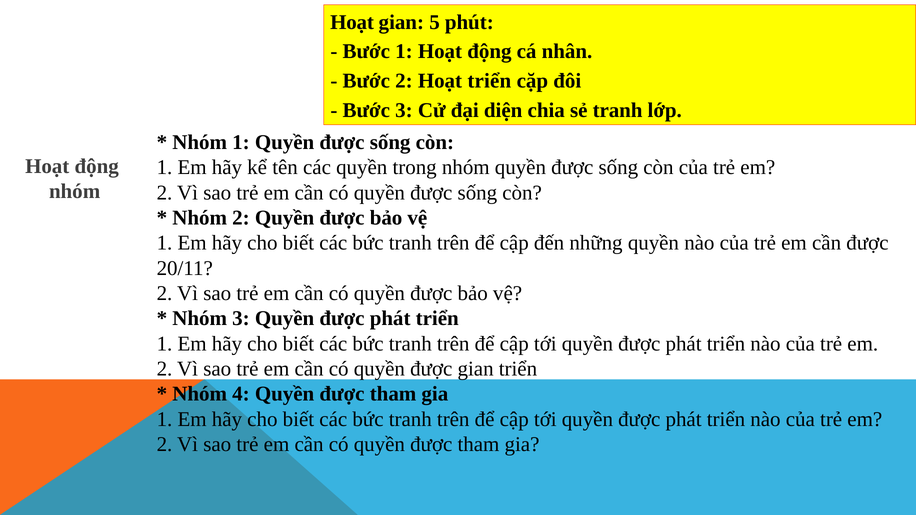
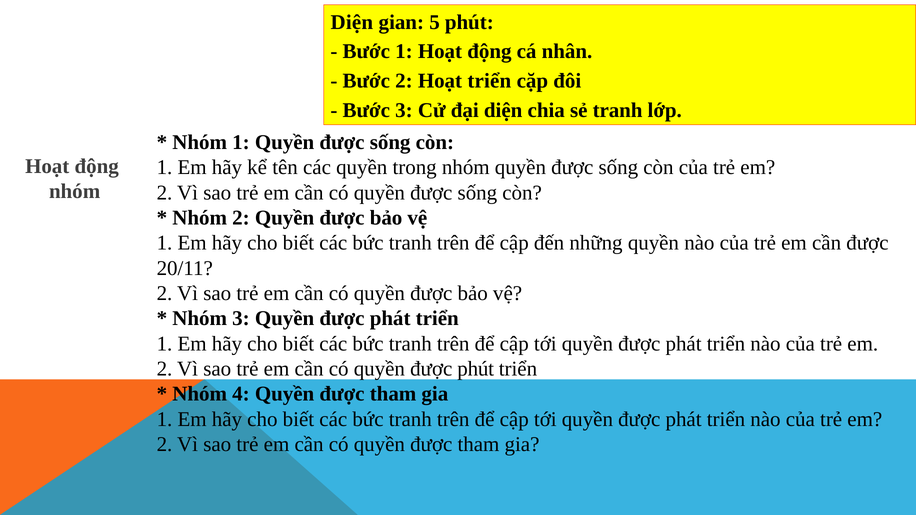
Hoạt at (352, 22): Hoạt -> Diện
được gian: gian -> phút
